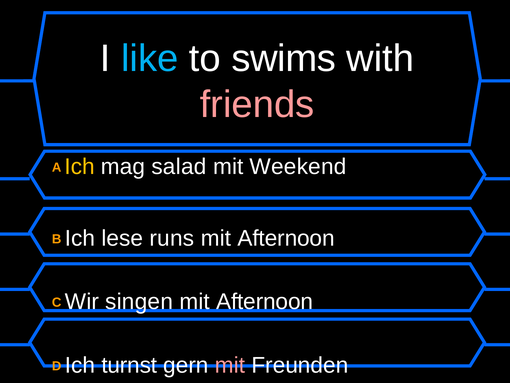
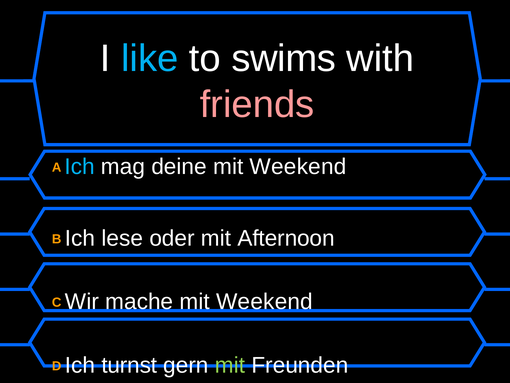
Ich at (80, 166) colour: yellow -> light blue
salad: salad -> deine
runs: runs -> oder
singen: singen -> mache
Afternoon at (265, 301): Afternoon -> Weekend
mit at (230, 365) colour: pink -> light green
